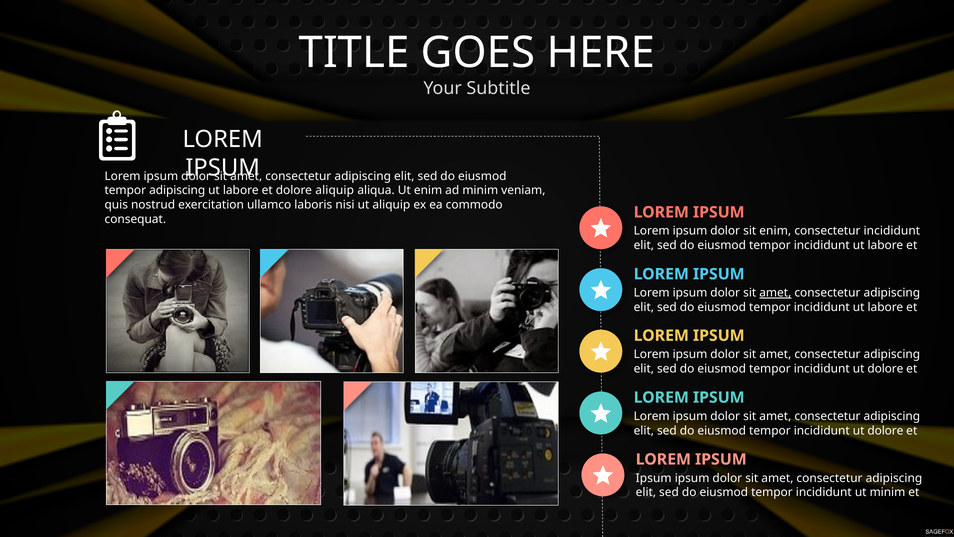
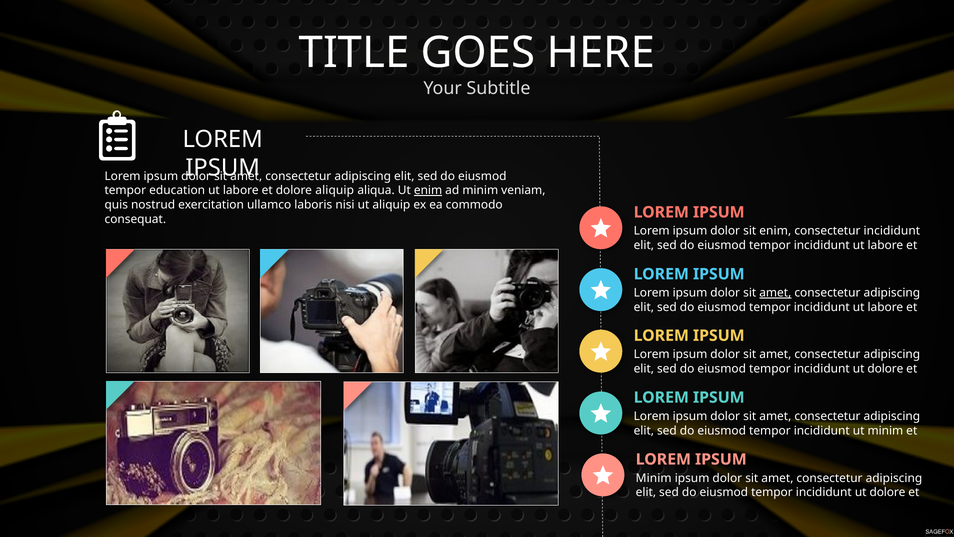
tempor adipiscing: adipiscing -> education
enim at (428, 190) underline: none -> present
dolore at (885, 430): dolore -> minim
Ipsum at (654, 478): Ipsum -> Minim
minim at (887, 492): minim -> dolore
